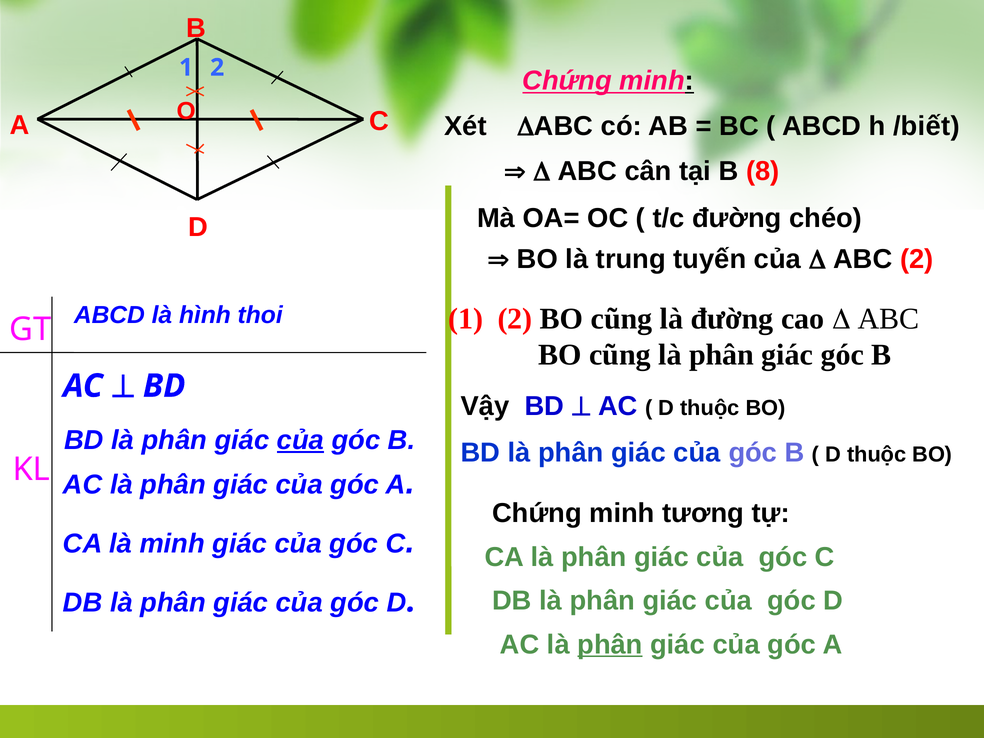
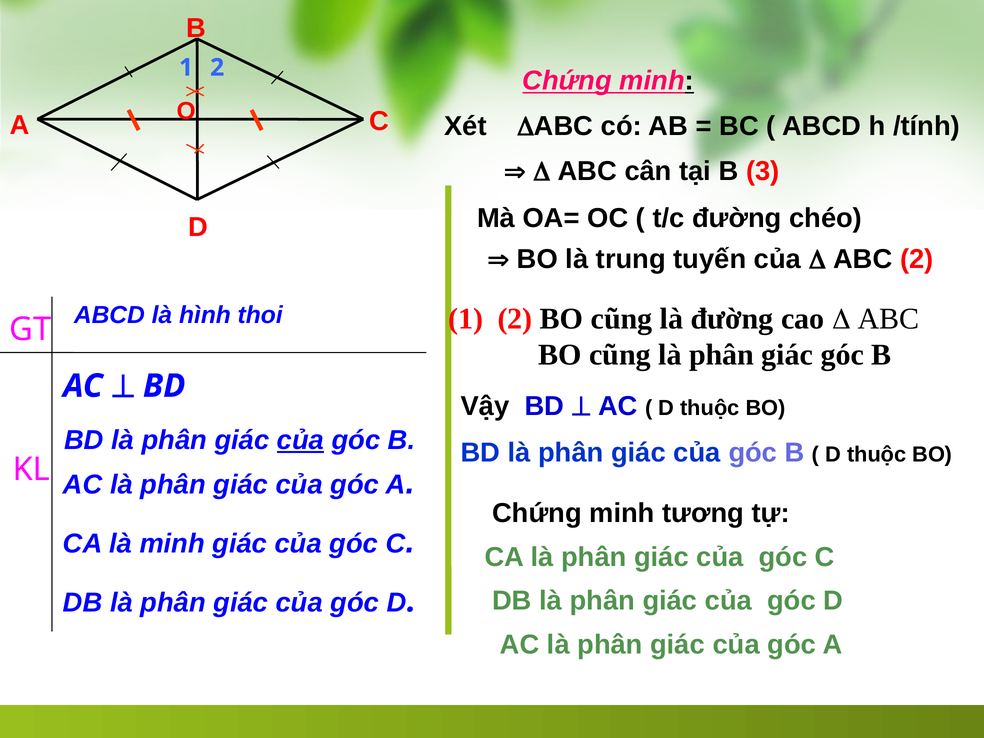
/biết: /biết -> /tính
8: 8 -> 3
phân at (610, 645) underline: present -> none
